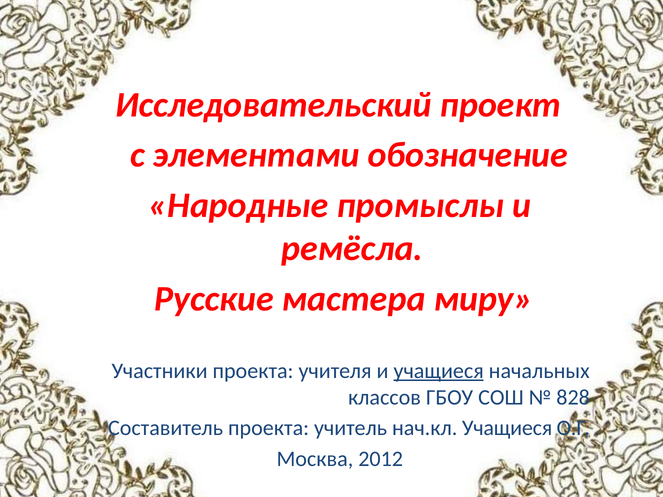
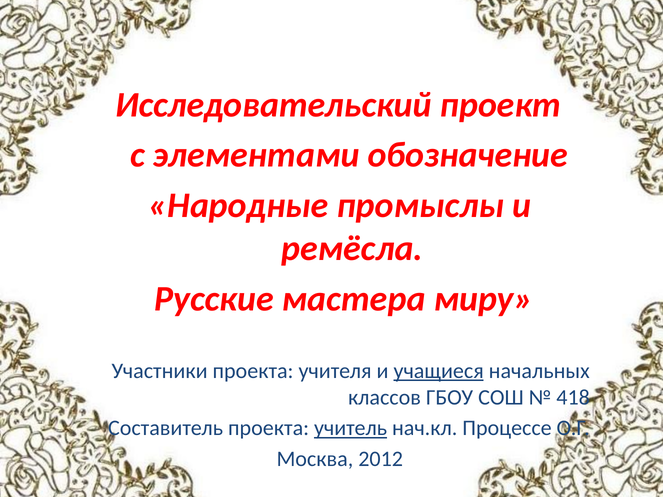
828: 828 -> 418
учитель underline: none -> present
нач.кл Учащиеся: Учащиеся -> Процессе
